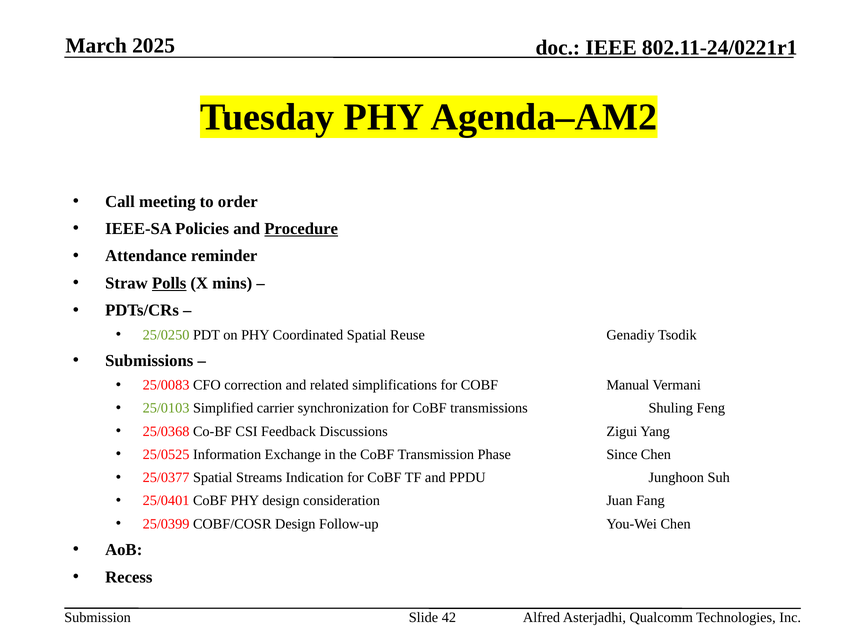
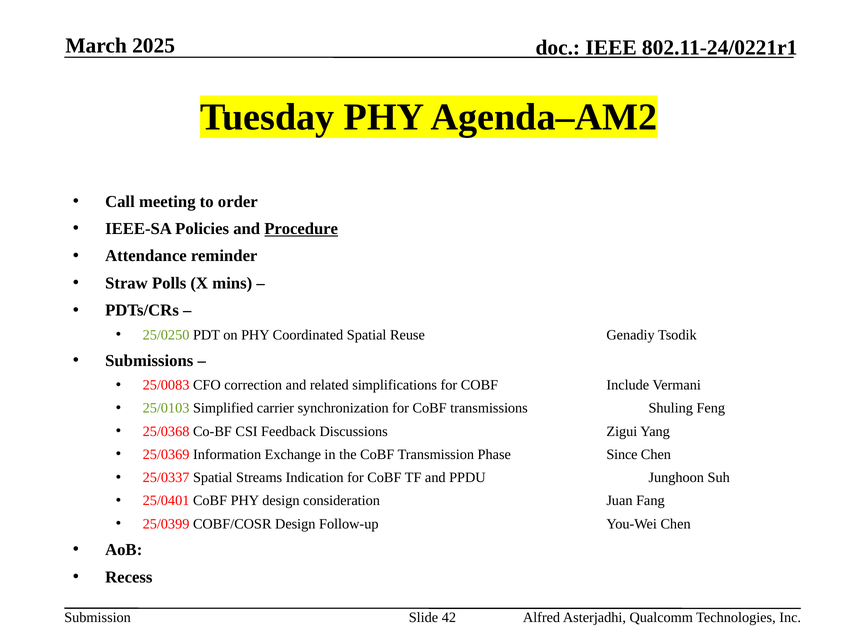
Polls underline: present -> none
Manual: Manual -> Include
25/0525: 25/0525 -> 25/0369
25/0377: 25/0377 -> 25/0337
